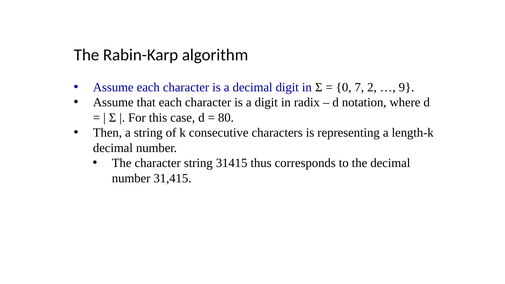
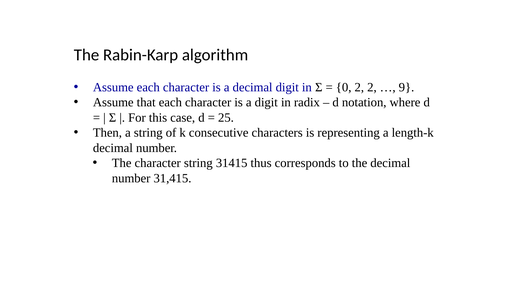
0 7: 7 -> 2
80: 80 -> 25
